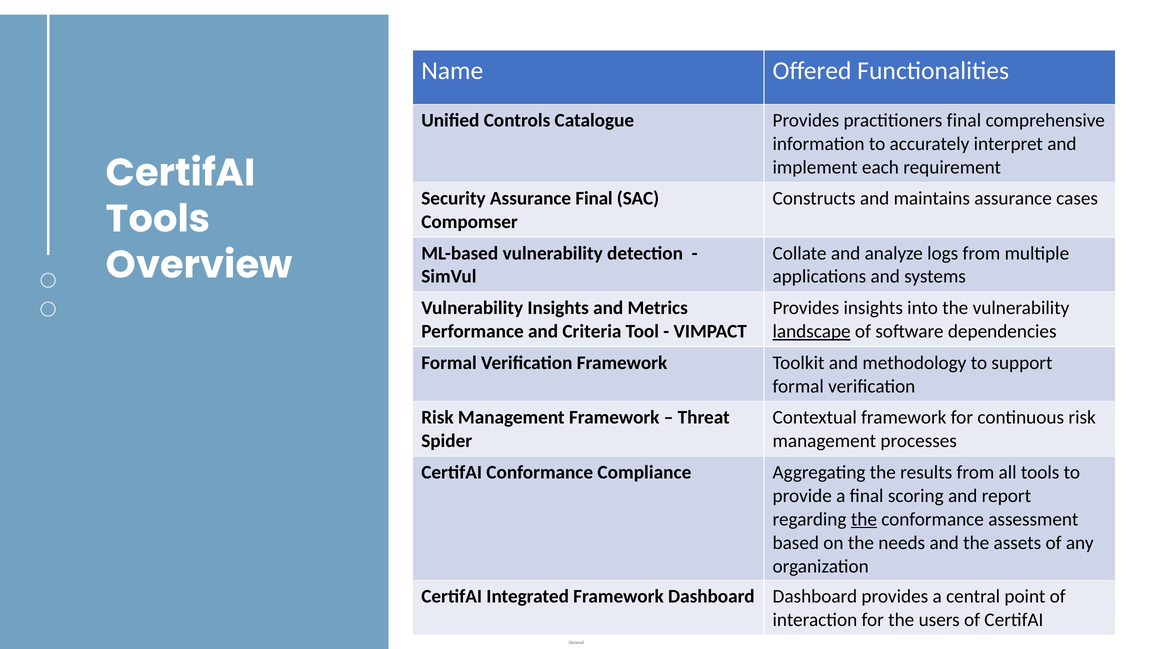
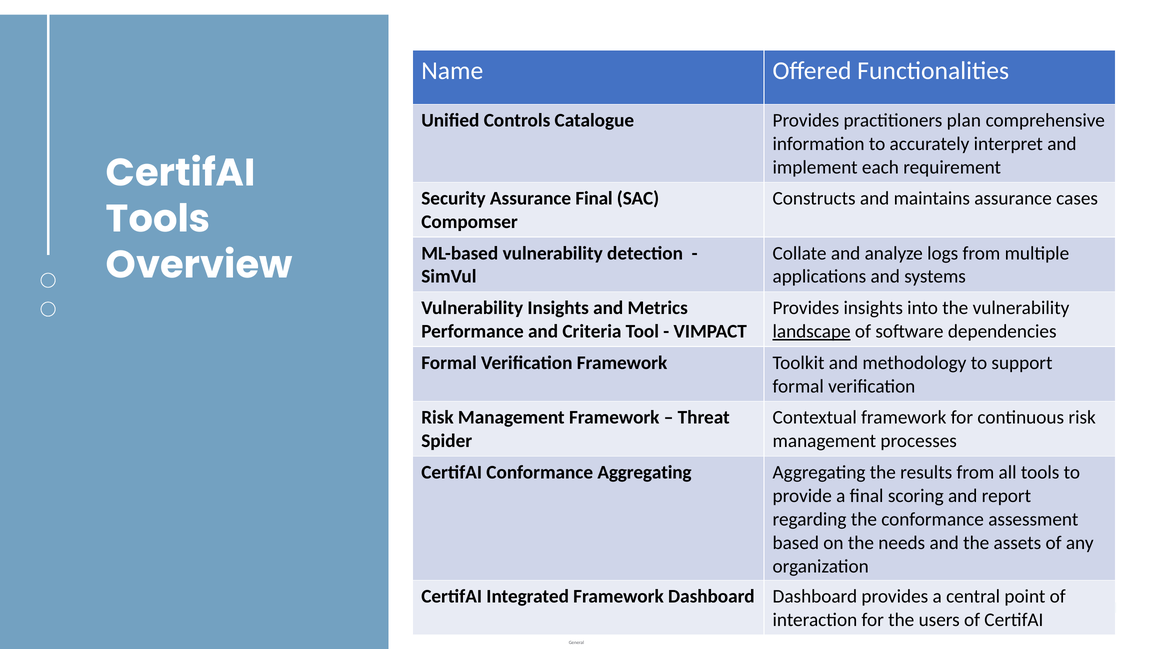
practitioners final: final -> plan
Conformance Compliance: Compliance -> Aggregating
the at (864, 519) underline: present -> none
